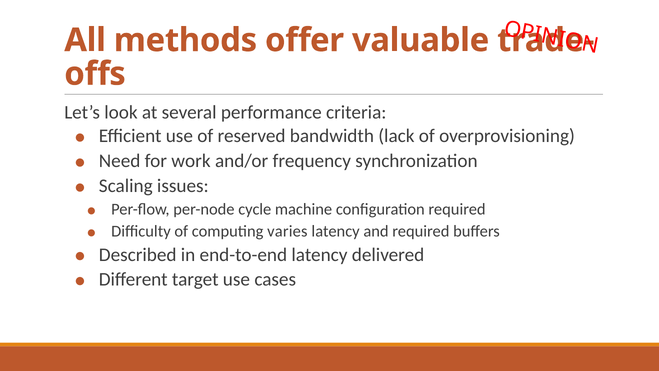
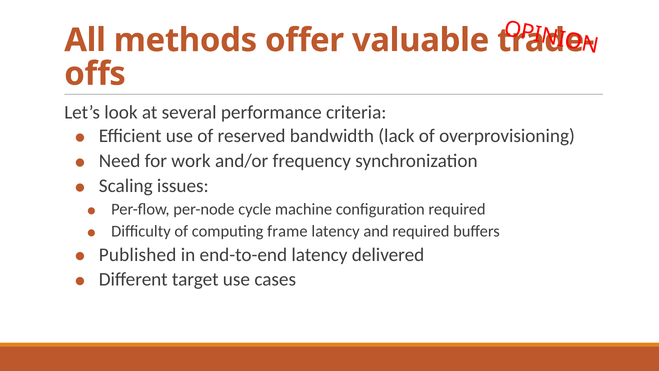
varies: varies -> frame
Described: Described -> Published
